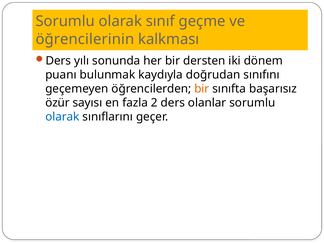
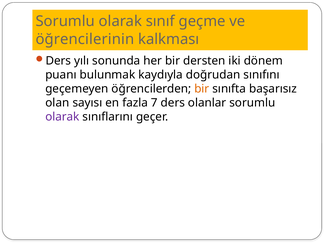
özür: özür -> olan
2: 2 -> 7
olarak at (62, 117) colour: blue -> purple
